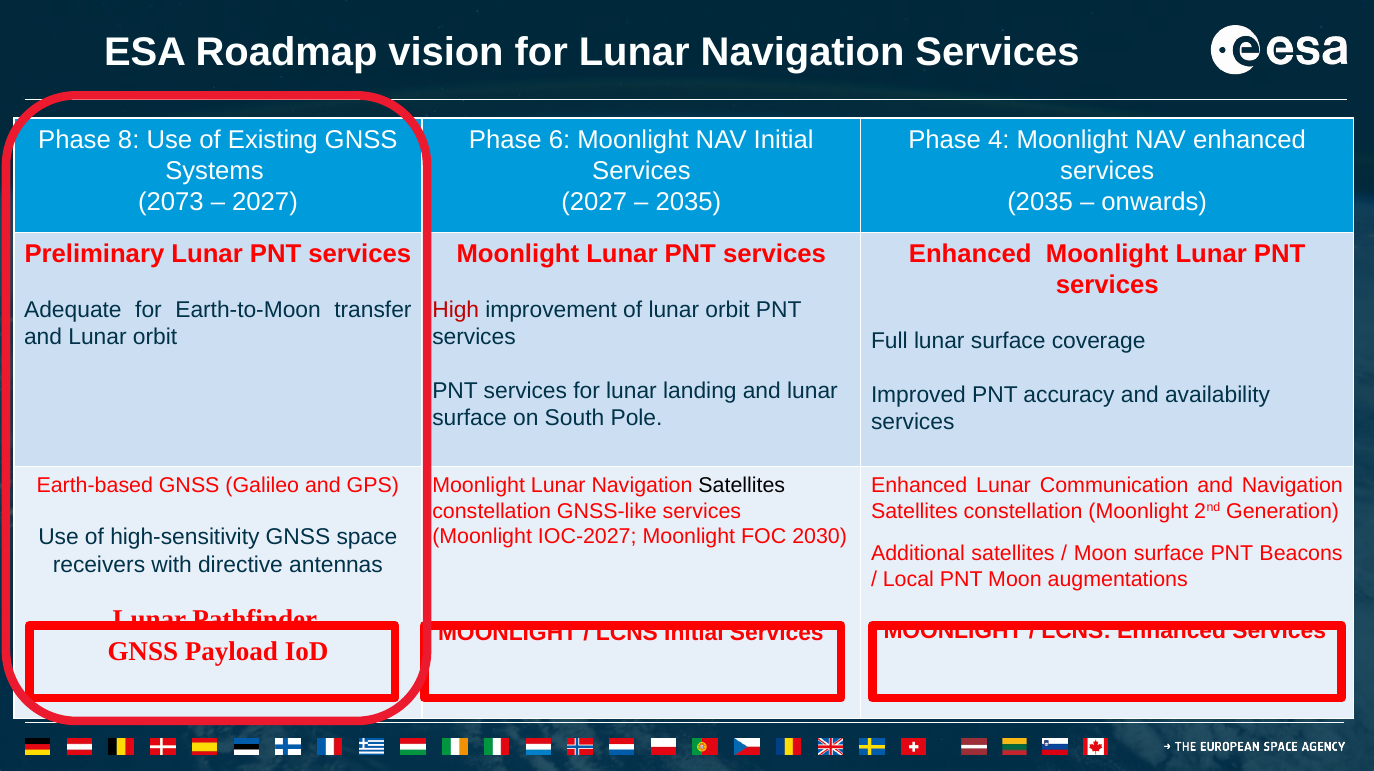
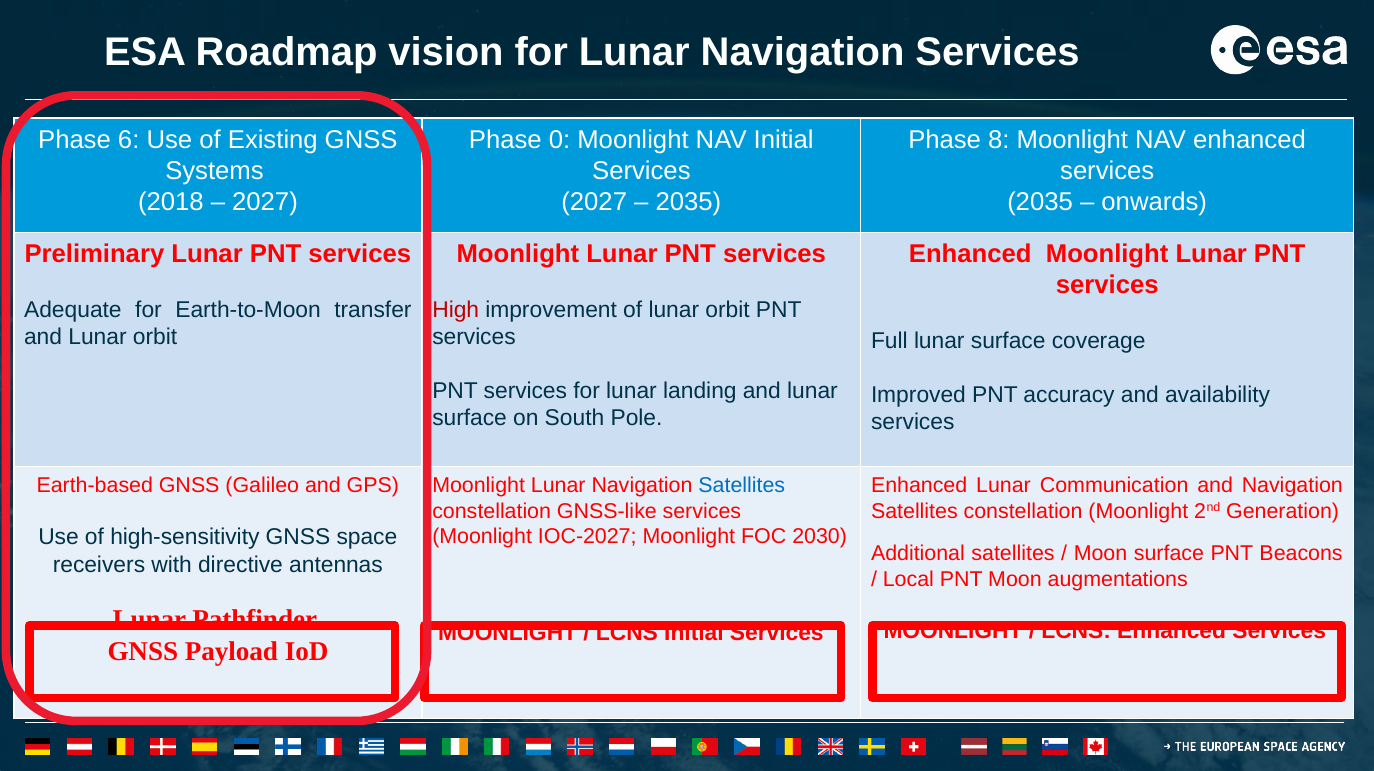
8: 8 -> 6
6: 6 -> 0
4: 4 -> 8
2073: 2073 -> 2018
Satellites at (742, 486) colour: black -> blue
